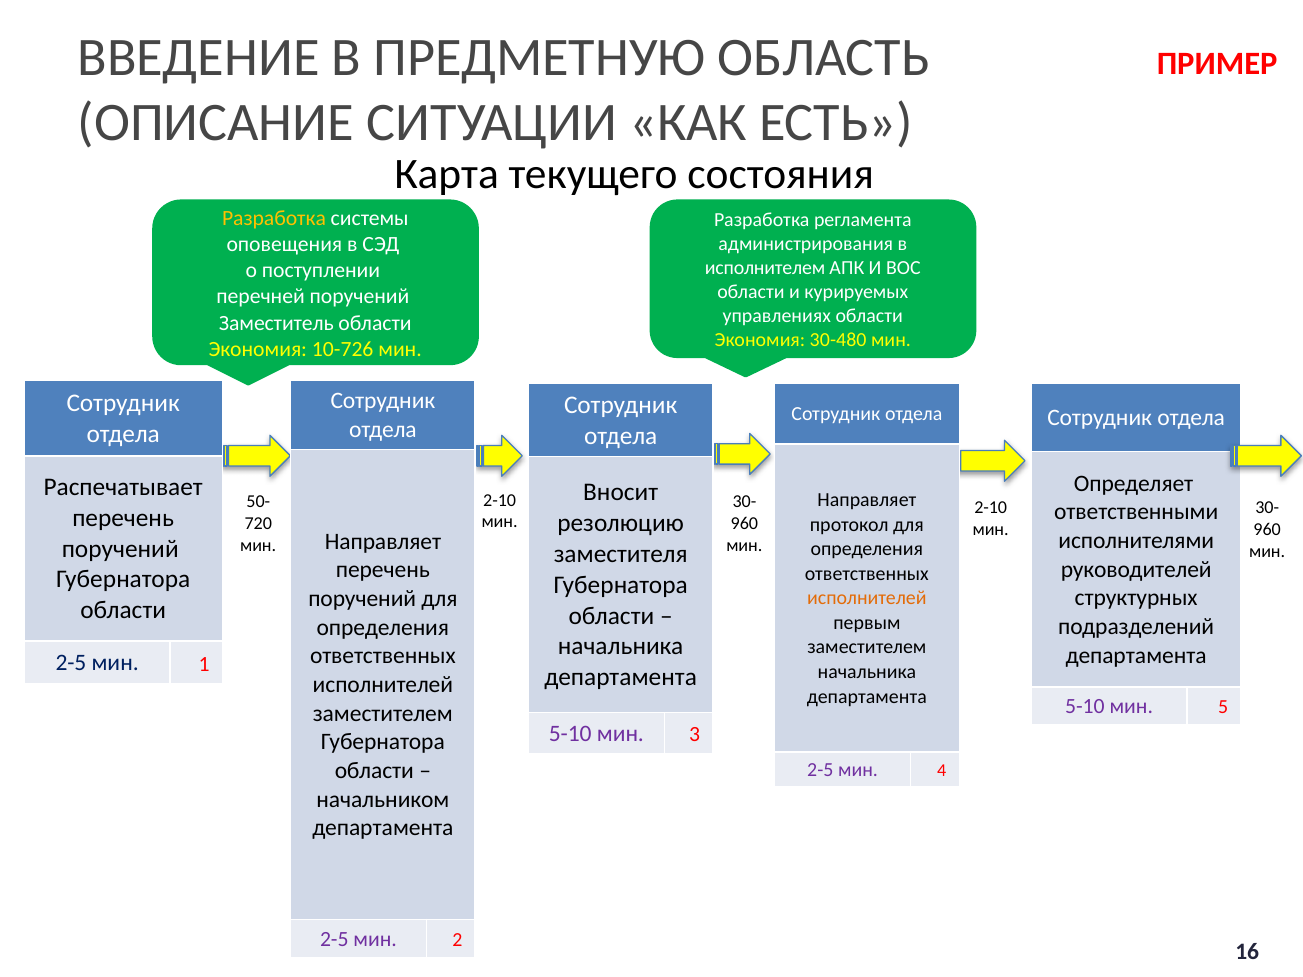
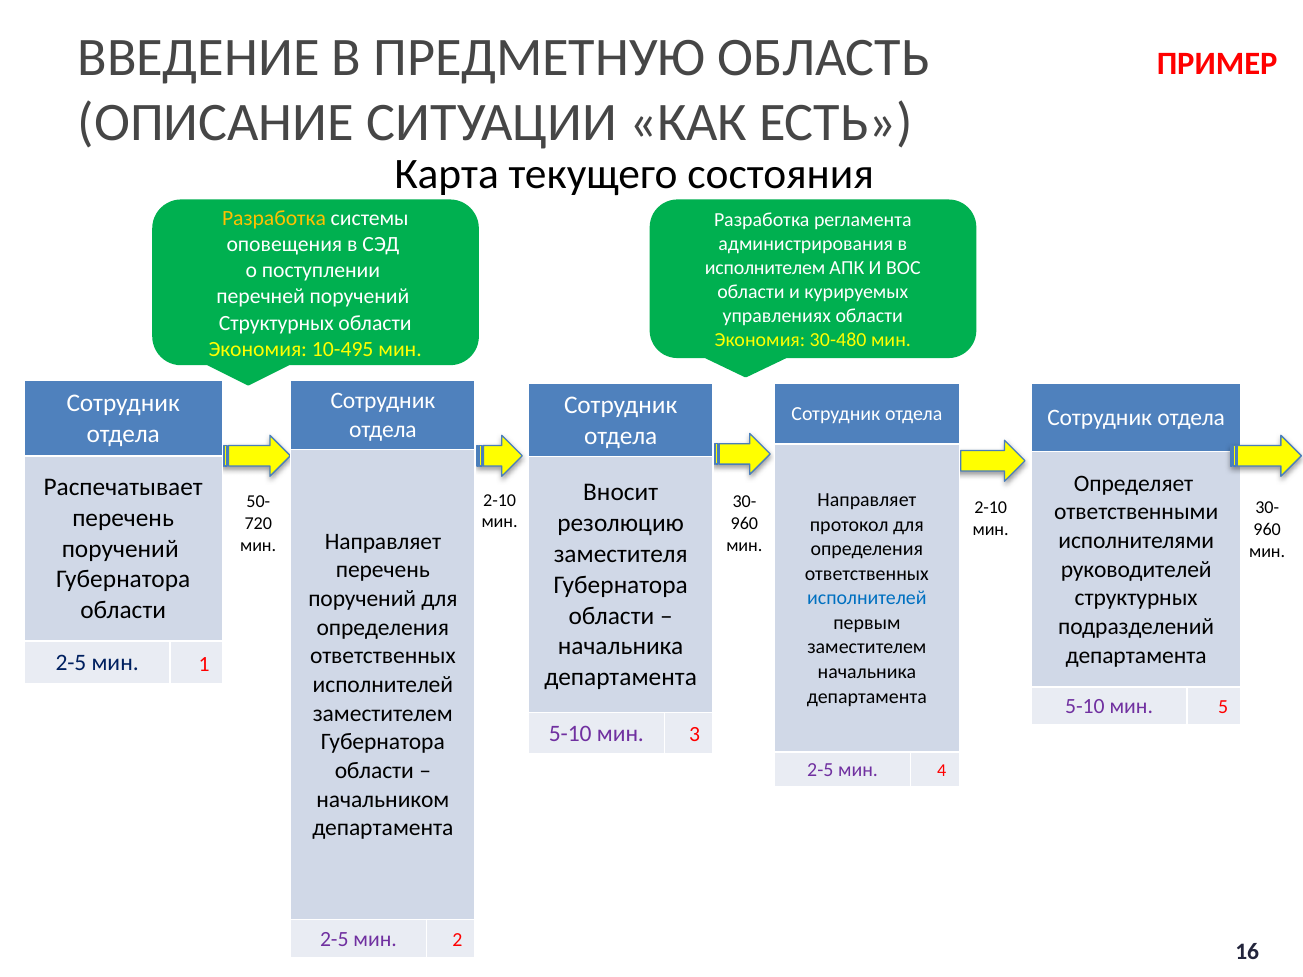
Заместитель at (276, 323): Заместитель -> Структурных
10-726: 10-726 -> 10-495
исполнителей at (867, 598) colour: orange -> blue
